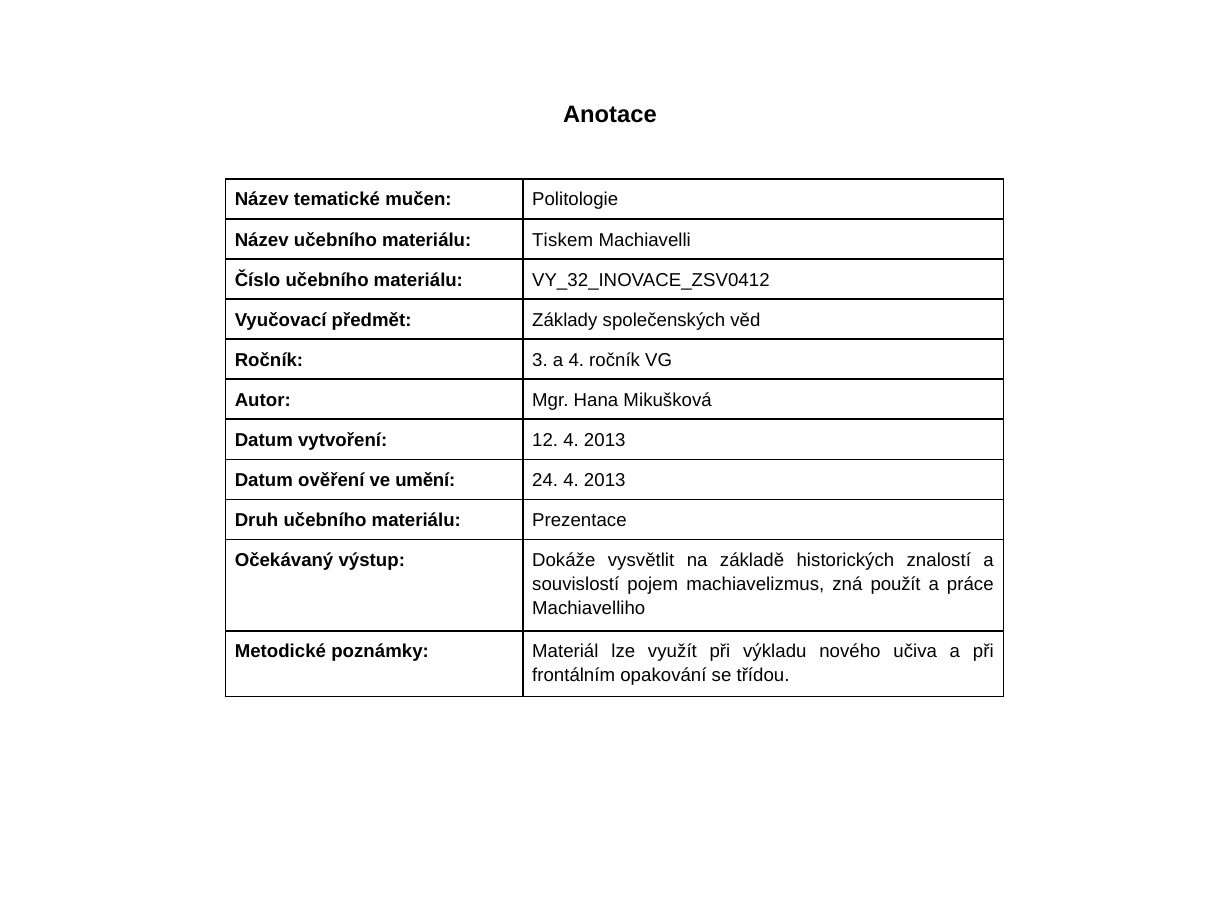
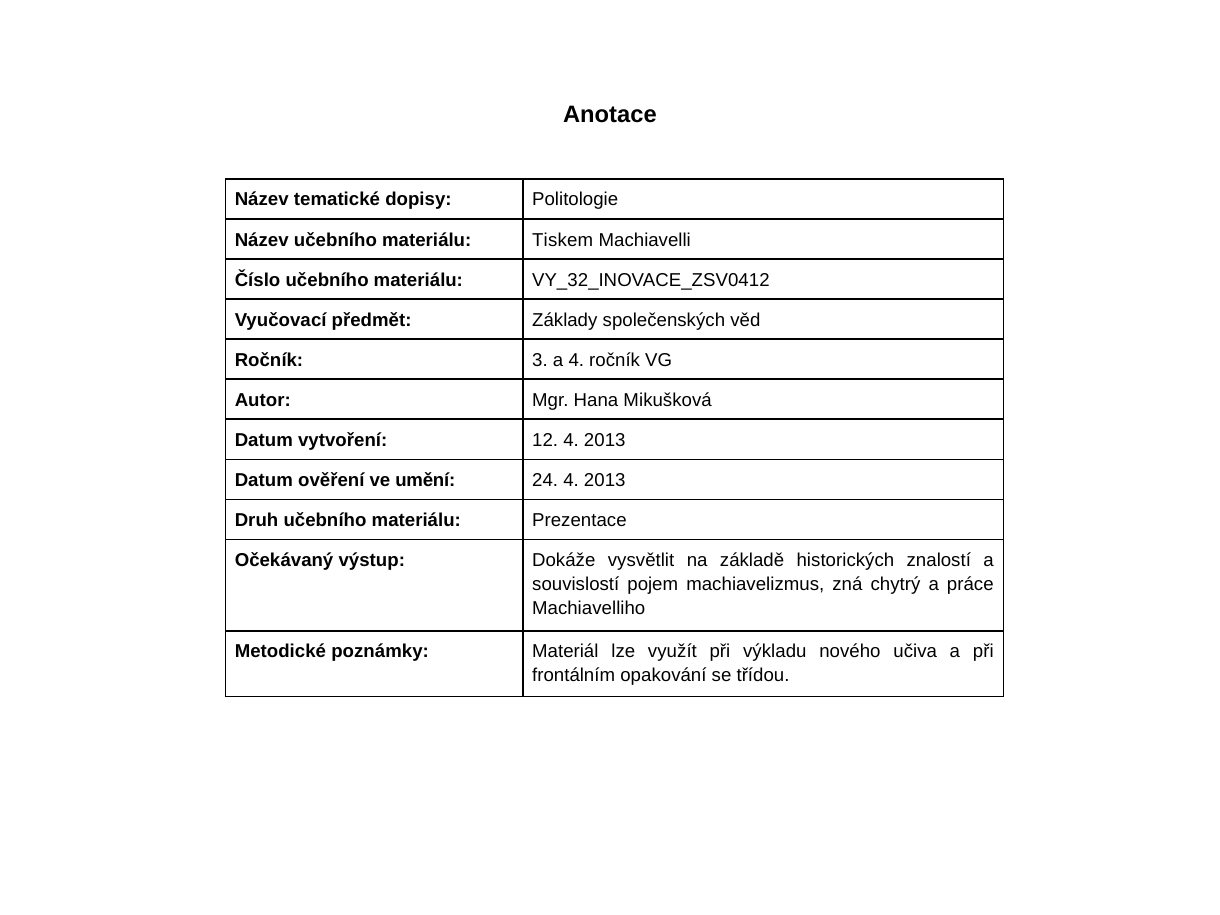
mučen: mučen -> dopisy
použít: použít -> chytrý
